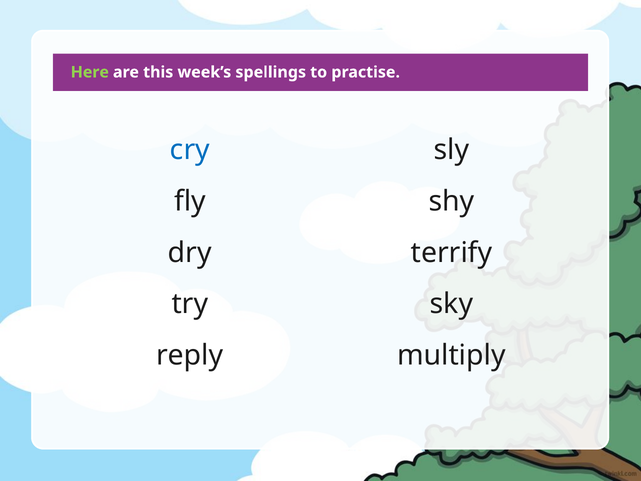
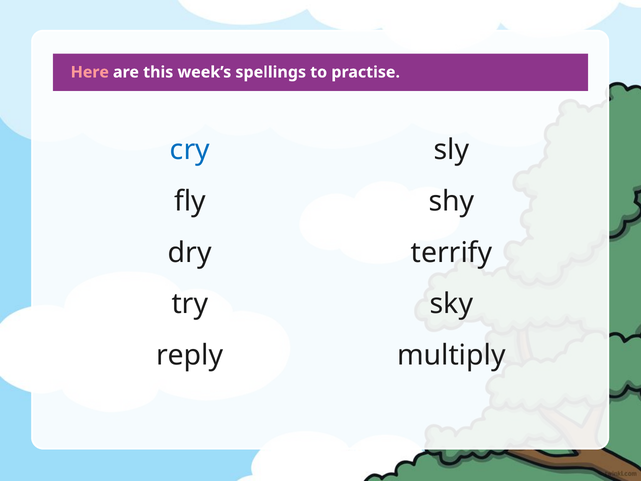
Here colour: light green -> pink
